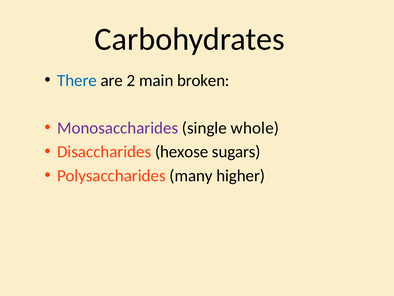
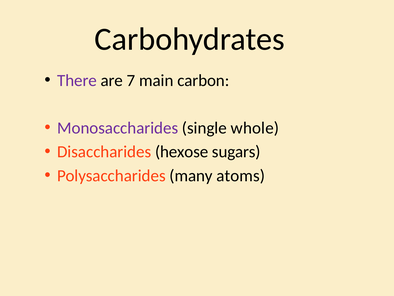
There colour: blue -> purple
2: 2 -> 7
broken: broken -> carbon
higher: higher -> atoms
